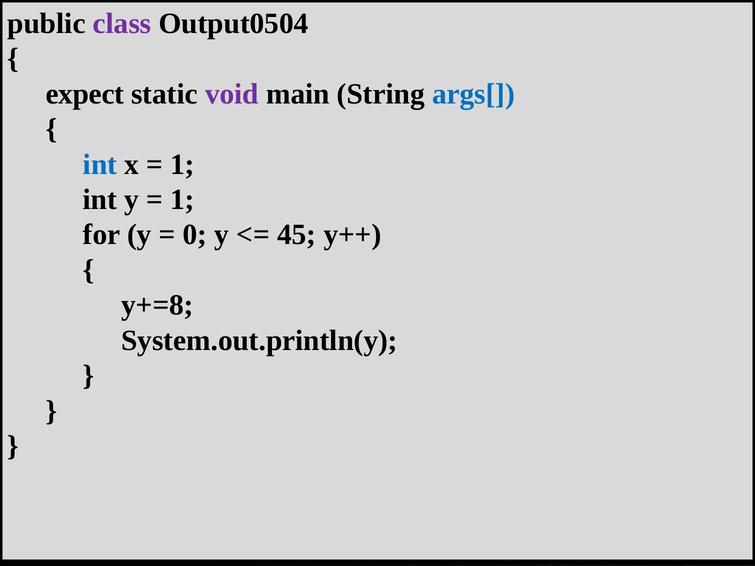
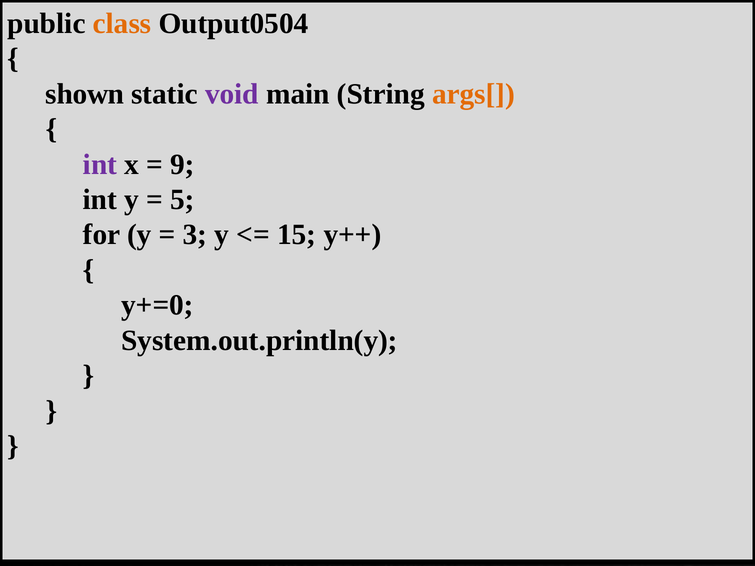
class colour: purple -> orange
expect: expect -> shown
args[ colour: blue -> orange
int at (100, 164) colour: blue -> purple
1 at (183, 164): 1 -> 9
1 at (183, 200): 1 -> 5
0: 0 -> 3
45: 45 -> 15
y+=8: y+=8 -> y+=0
